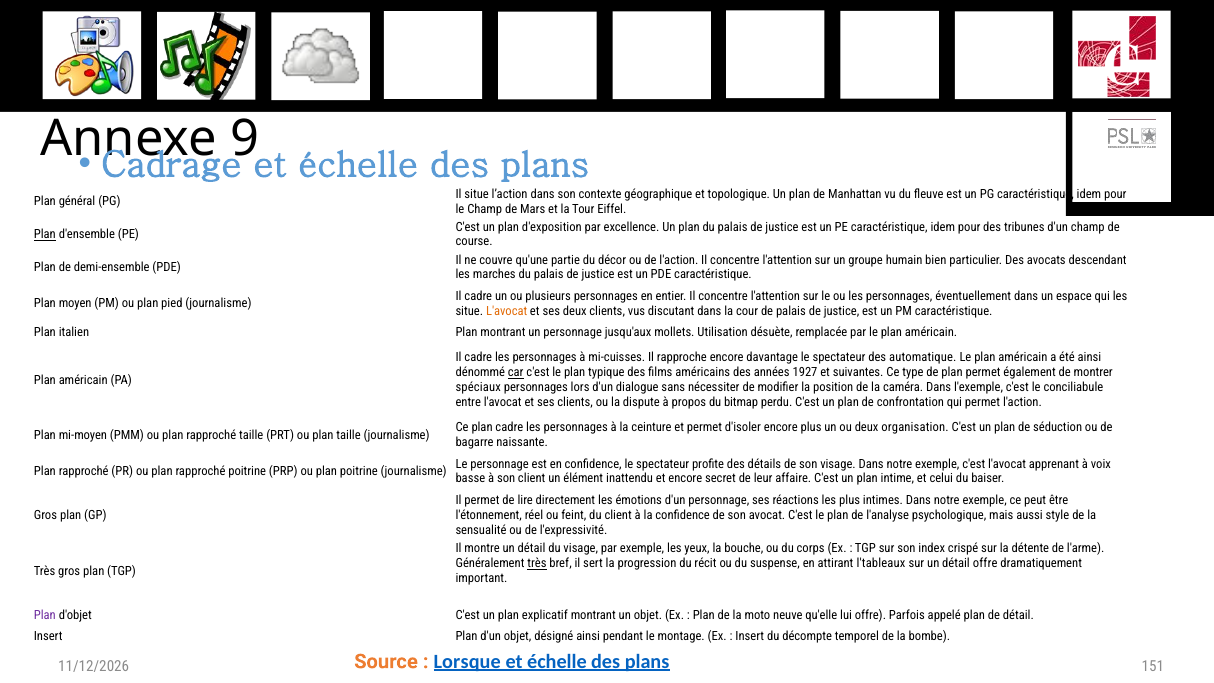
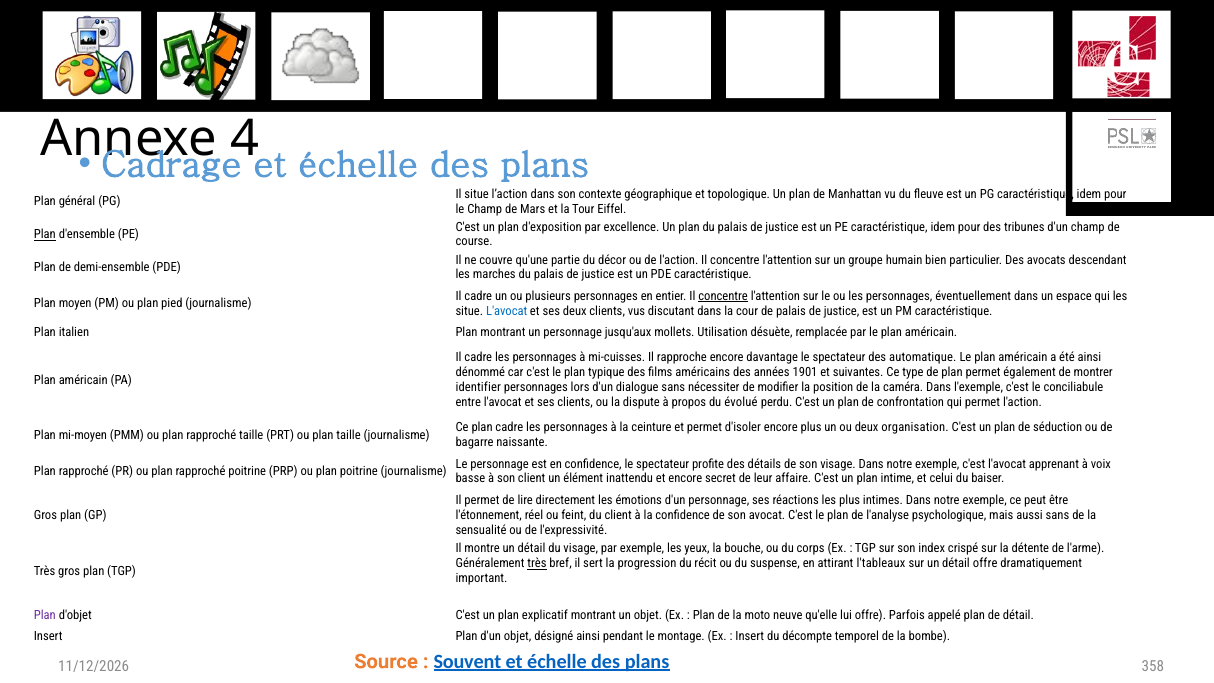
9: 9 -> 4
concentre at (723, 296) underline: none -> present
L'avocat at (507, 311) colour: orange -> blue
car underline: present -> none
1927: 1927 -> 1901
spéciaux: spéciaux -> identifier
bitmap: bitmap -> évolué
aussi style: style -> sans
Lorsque: Lorsque -> Souvent
151: 151 -> 358
